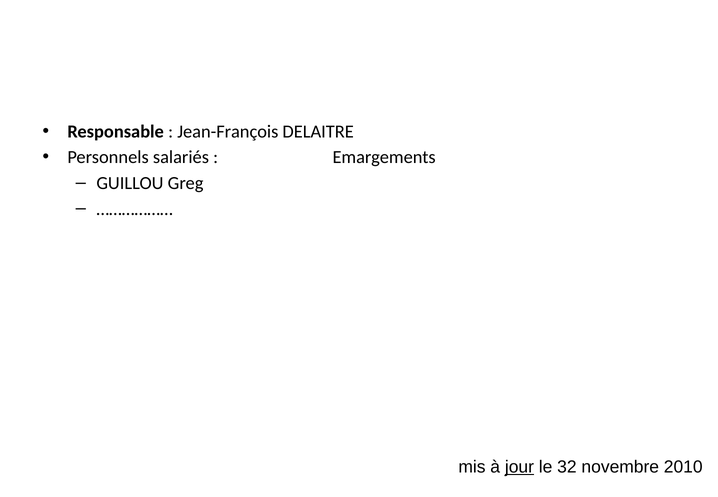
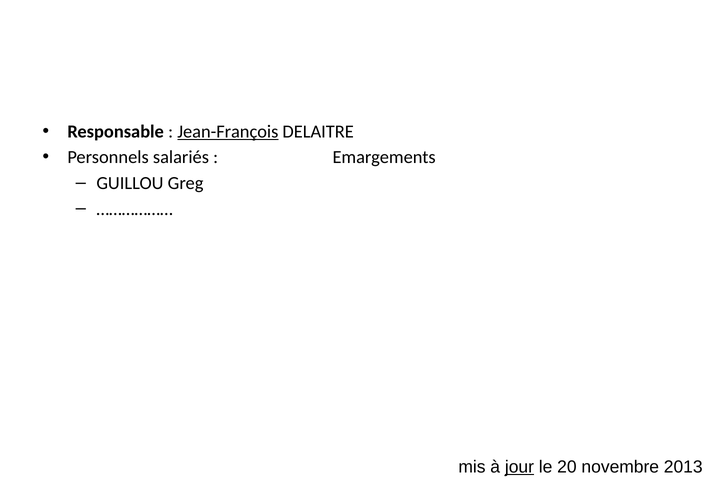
Jean-François underline: none -> present
32: 32 -> 20
2010: 2010 -> 2013
